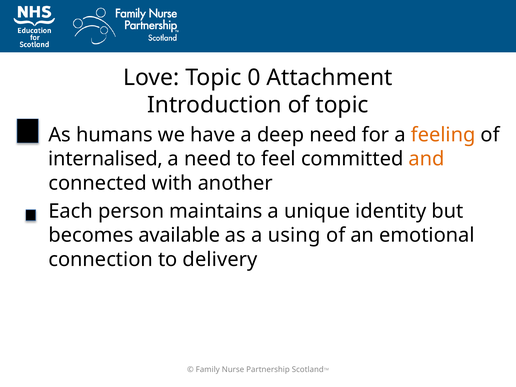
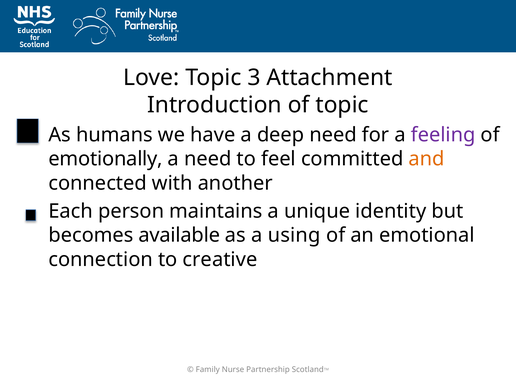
0: 0 -> 3
feeling colour: orange -> purple
internalised: internalised -> emotionally
delivery: delivery -> creative
